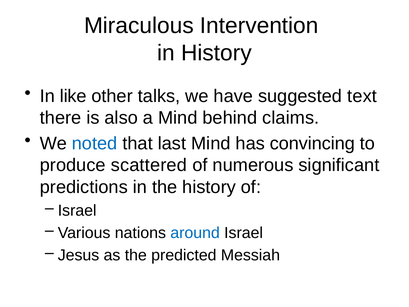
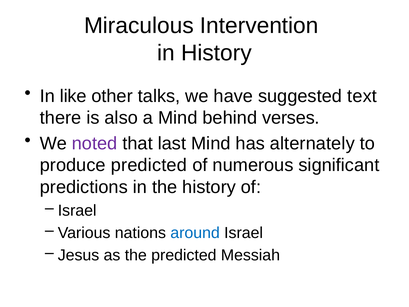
claims: claims -> verses
noted colour: blue -> purple
convincing: convincing -> alternately
produce scattered: scattered -> predicted
